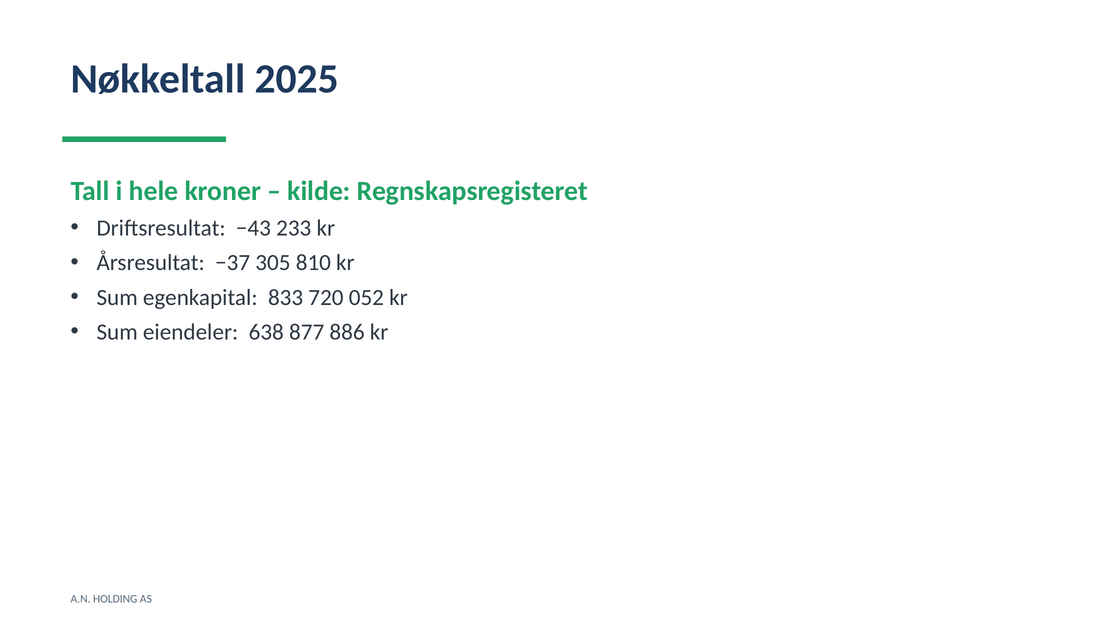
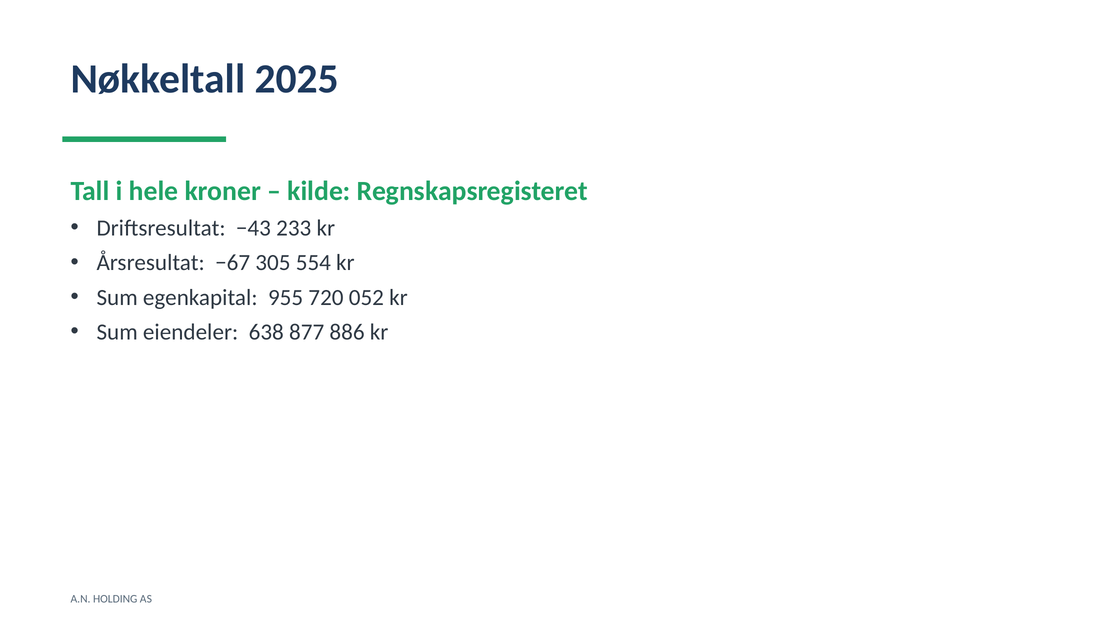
−37: −37 -> −67
810: 810 -> 554
833: 833 -> 955
